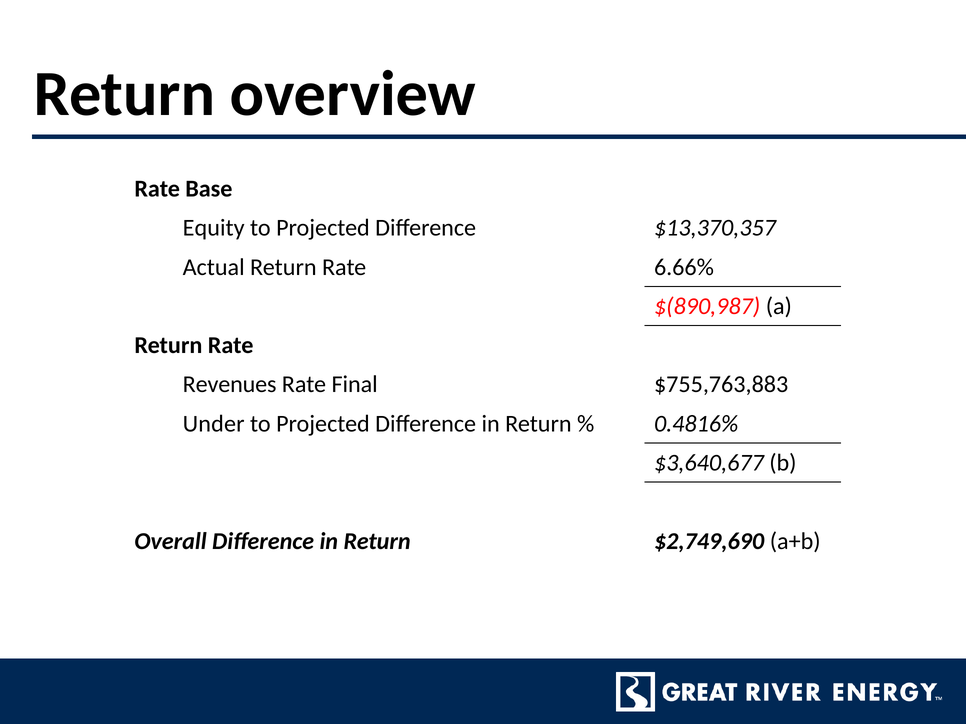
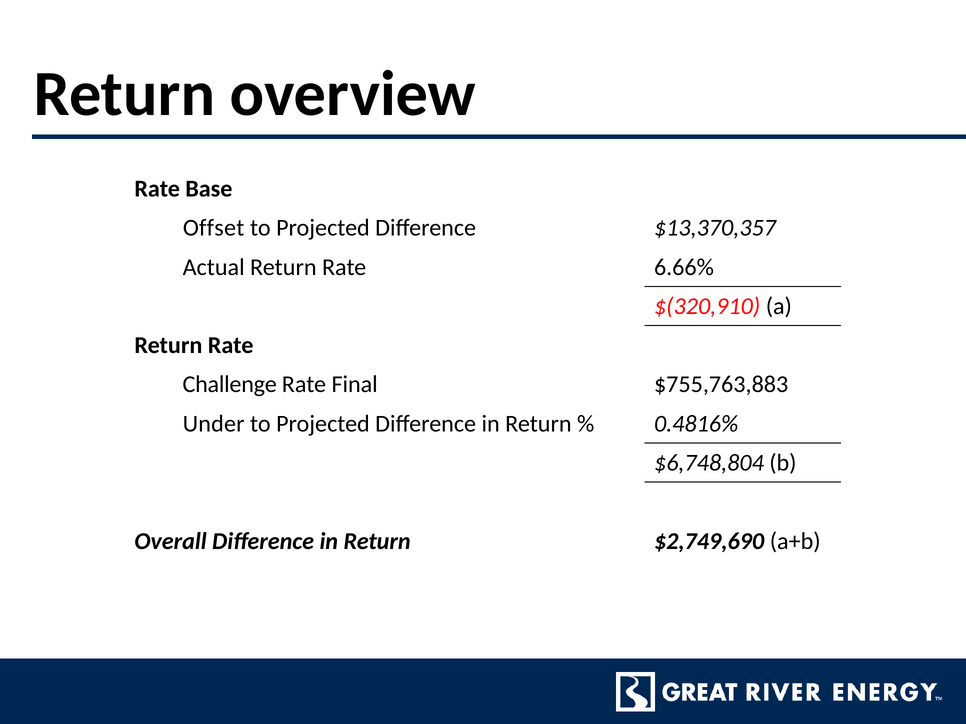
Equity: Equity -> Offset
$(890,987: $(890,987 -> $(320,910
Revenues: Revenues -> Challenge
$3,640,677: $3,640,677 -> $6,748,804
